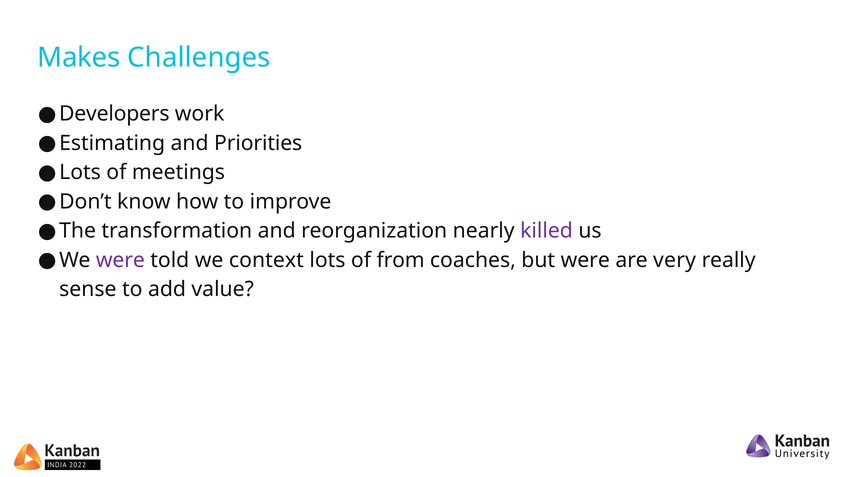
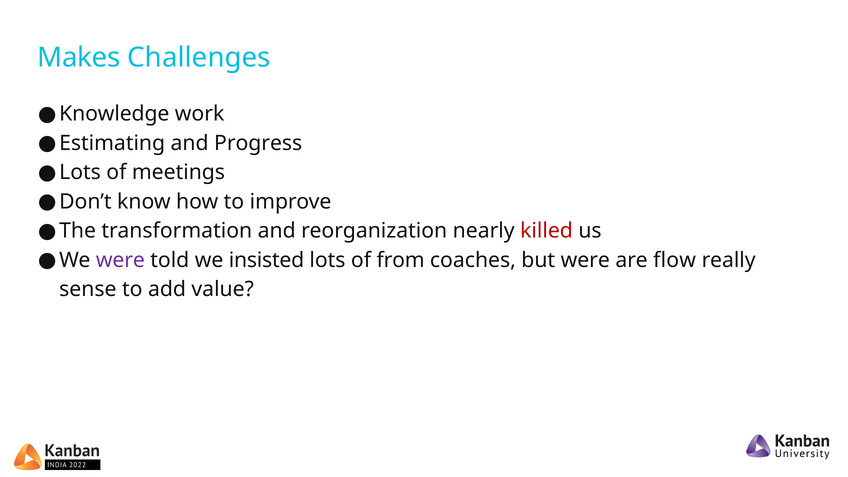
Developers: Developers -> Knowledge
Priorities: Priorities -> Progress
killed colour: purple -> red
context: context -> insisted
very: very -> flow
